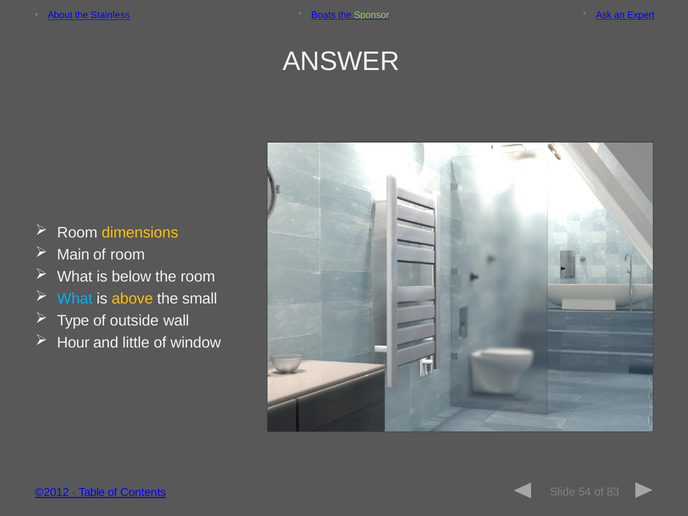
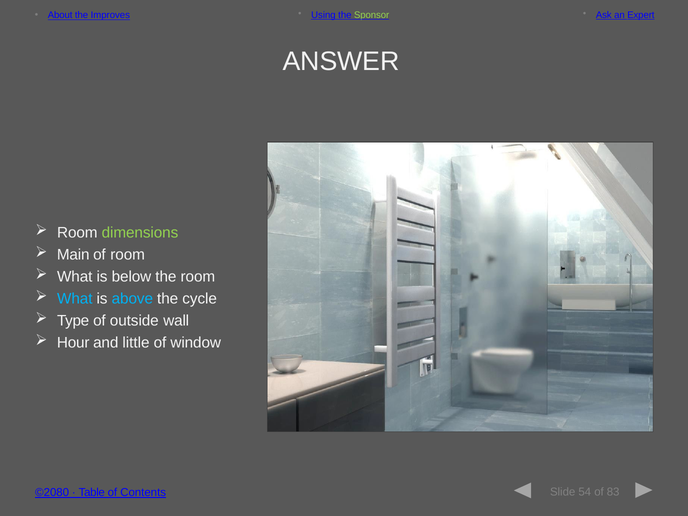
Stainless: Stainless -> Improves
Boats: Boats -> Using
dimensions colour: yellow -> light green
above colour: yellow -> light blue
small: small -> cycle
©2012: ©2012 -> ©2080
